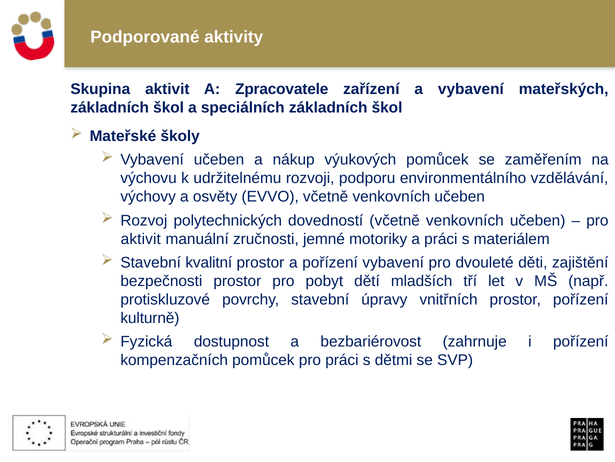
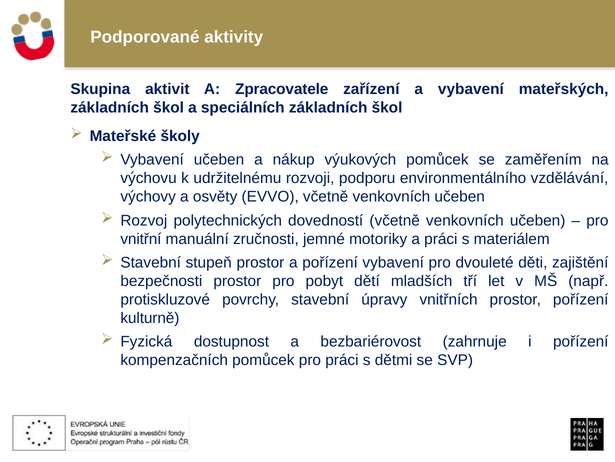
aktivit at (141, 239): aktivit -> vnitřní
kvalitní: kvalitní -> stupeň
